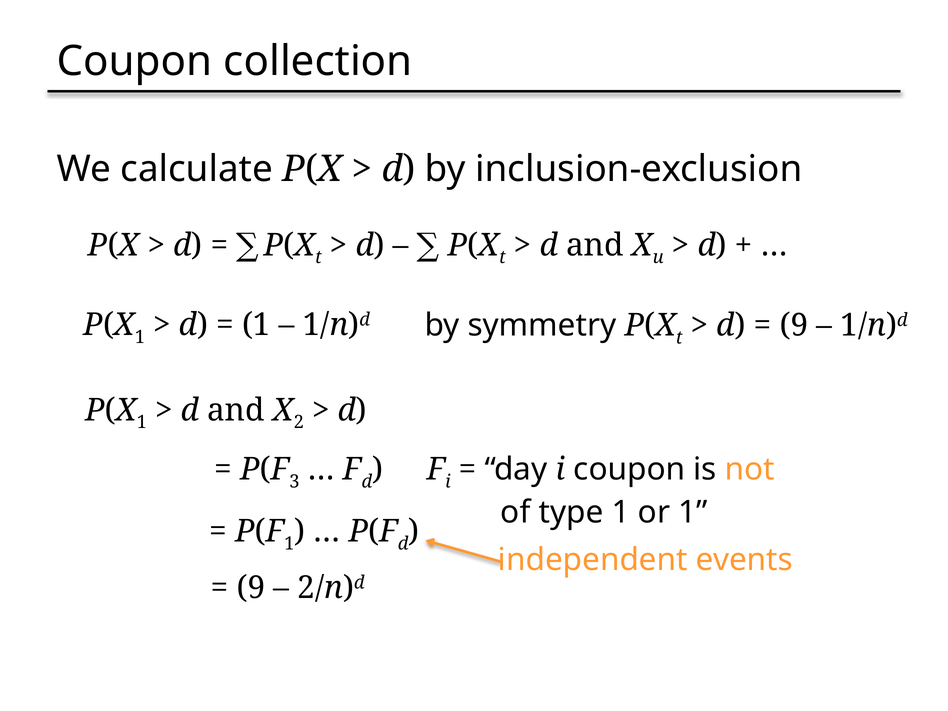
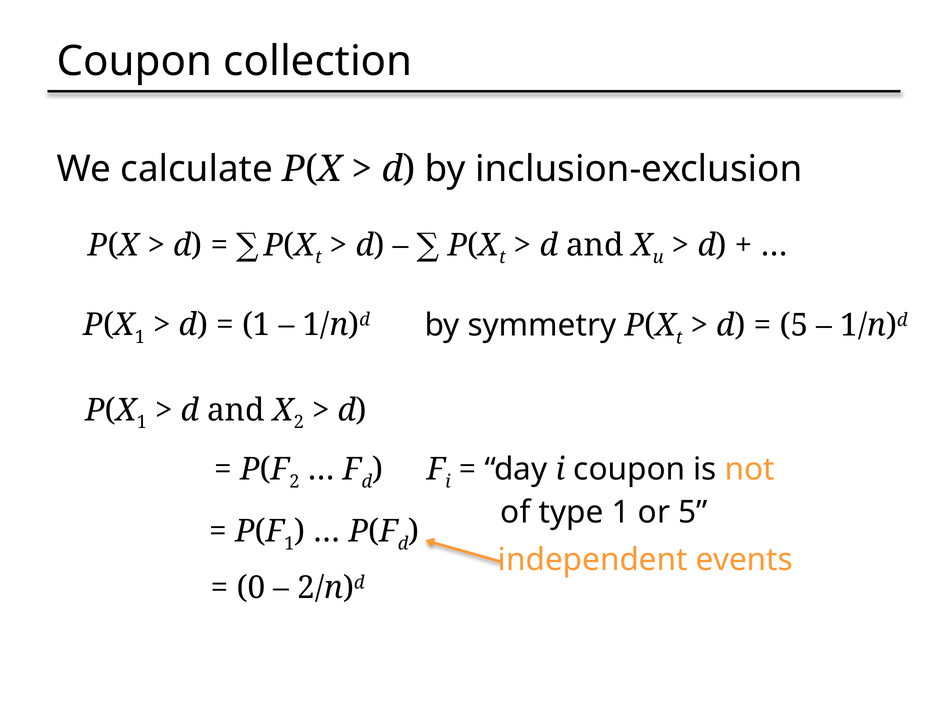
9 at (794, 325): 9 -> 5
3 at (294, 482): 3 -> 2
or 1: 1 -> 5
9 at (251, 588): 9 -> 0
